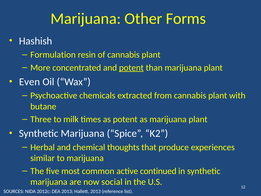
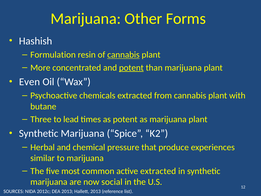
cannabis at (123, 55) underline: none -> present
milk: milk -> lead
thoughts: thoughts -> pressure
active continued: continued -> extracted
